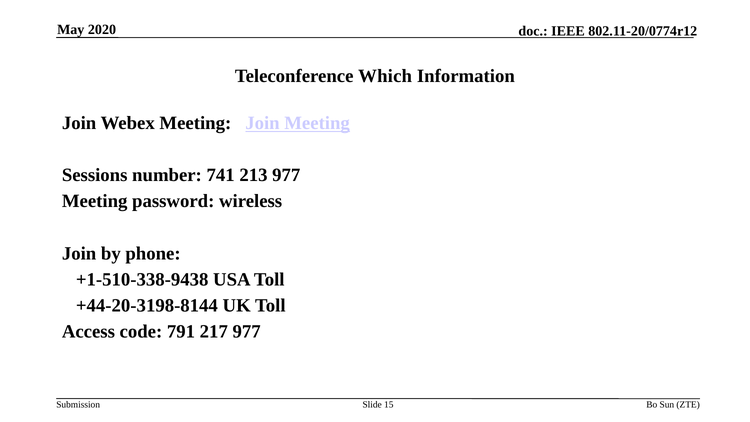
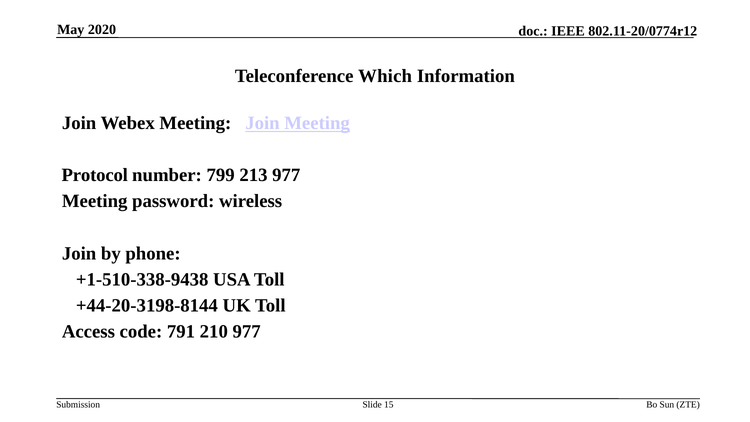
Sessions: Sessions -> Protocol
741: 741 -> 799
217: 217 -> 210
